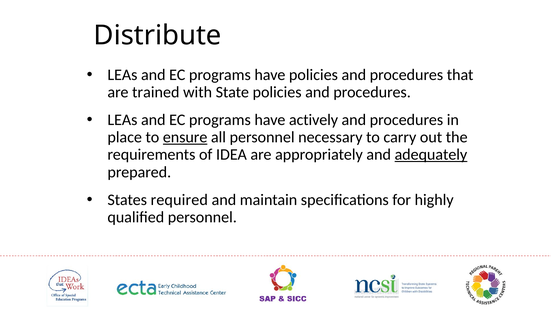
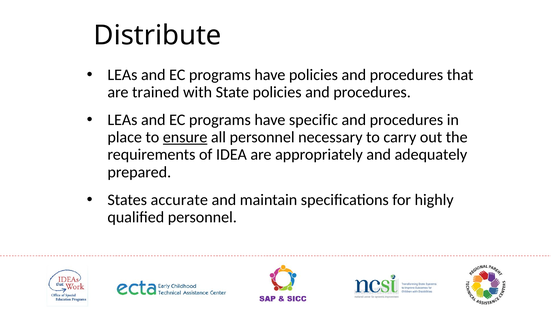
actively: actively -> specific
adequately underline: present -> none
required: required -> accurate
